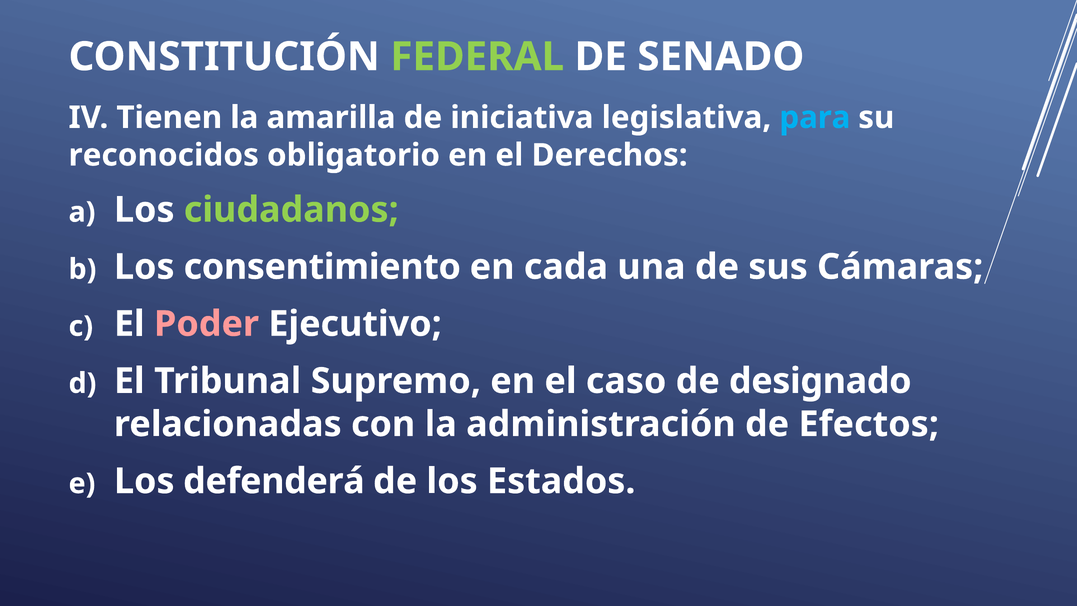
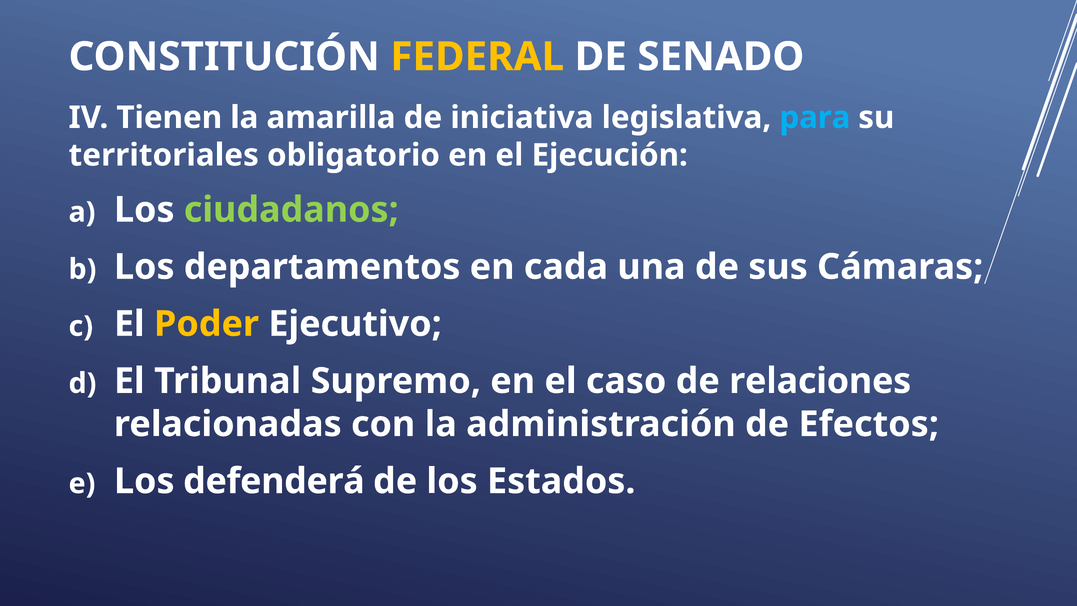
FEDERAL colour: light green -> yellow
reconocidos: reconocidos -> territoriales
Derechos: Derechos -> Ejecución
consentimiento: consentimiento -> departamentos
Poder colour: pink -> yellow
designado: designado -> relaciones
